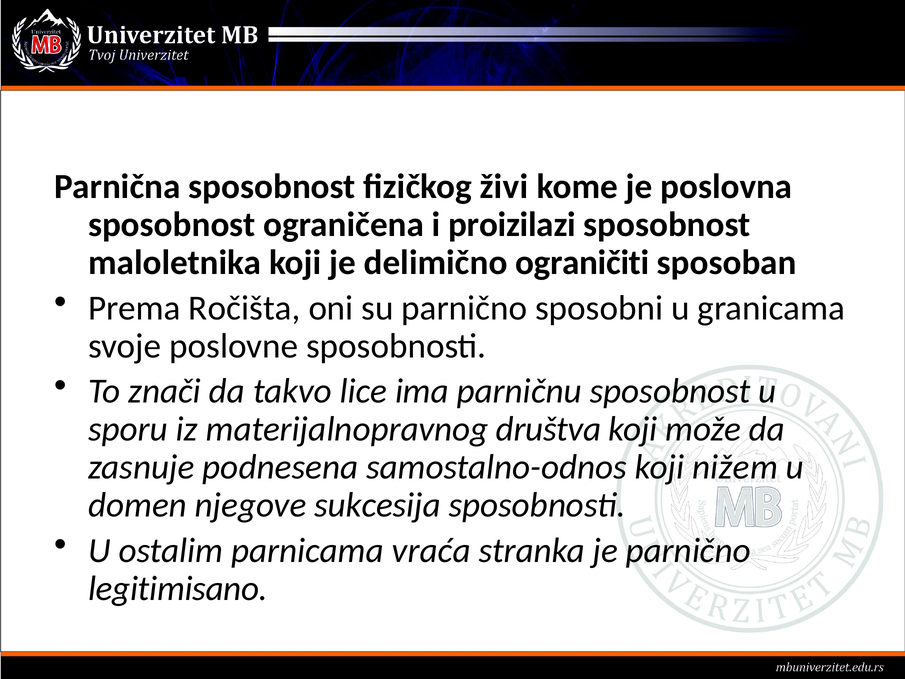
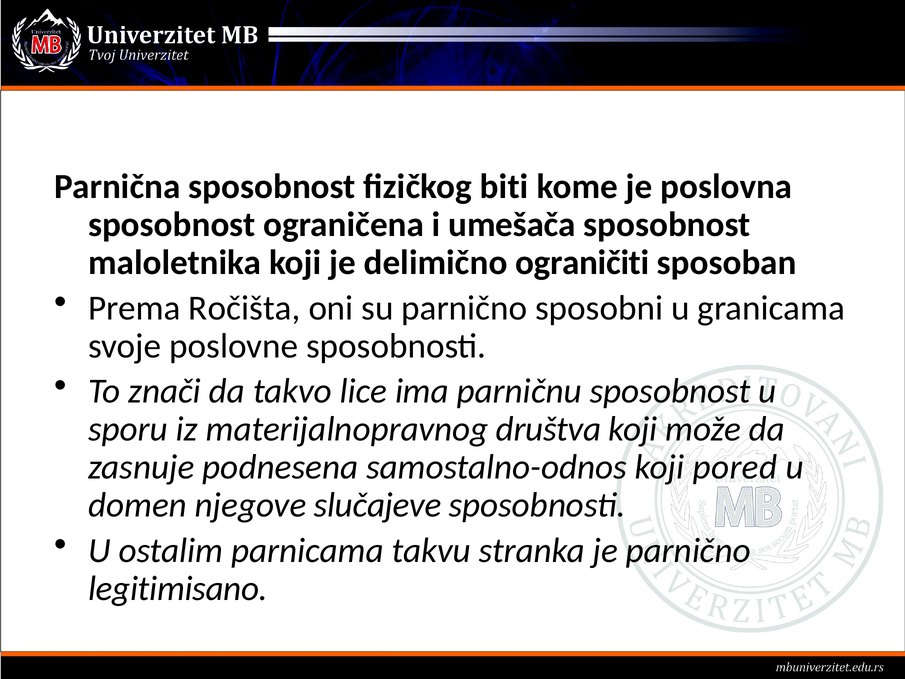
živi: živi -> biti
proizilazi: proizilazi -> umešača
nižem: nižem -> pored
sukcesija: sukcesija -> slučajeve
vraća: vraća -> takvu
